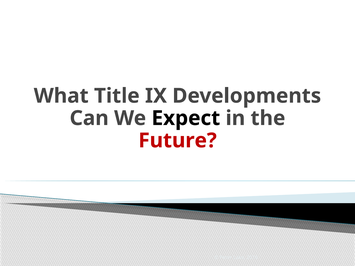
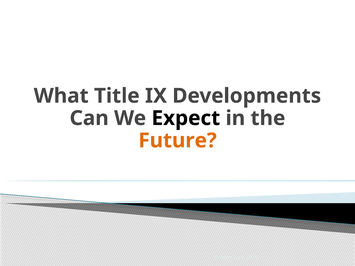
Future colour: red -> orange
